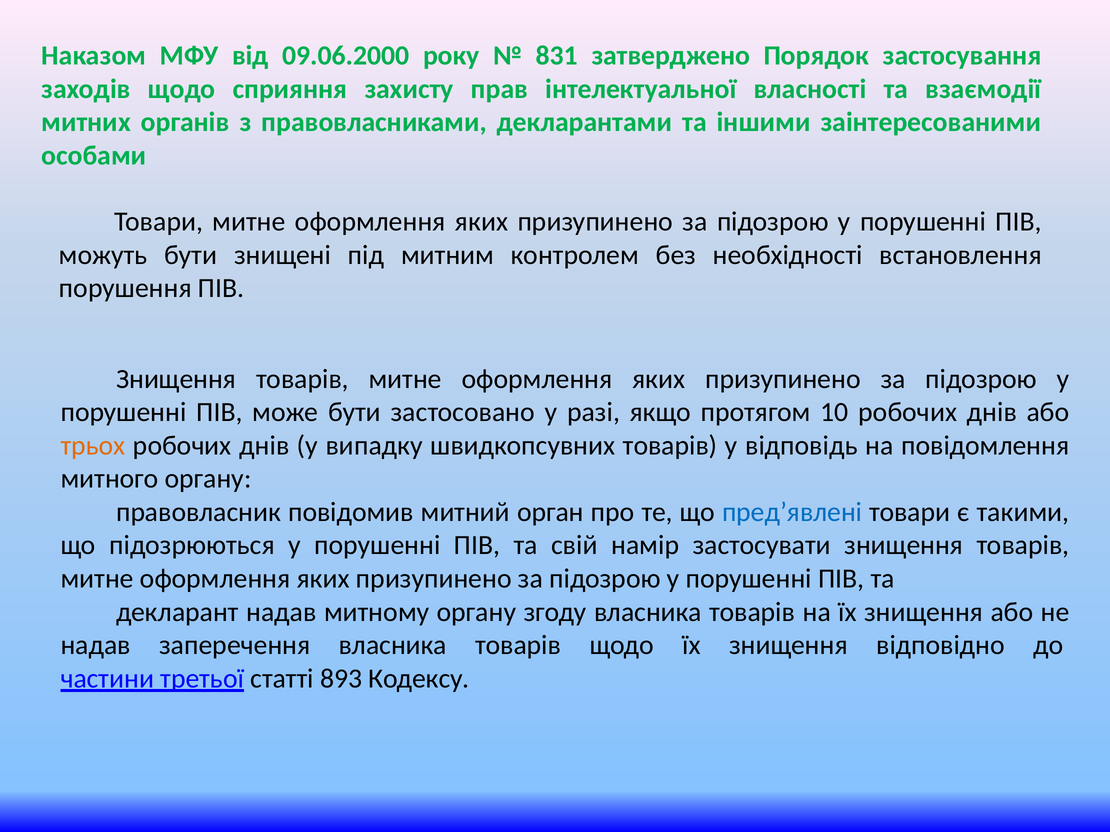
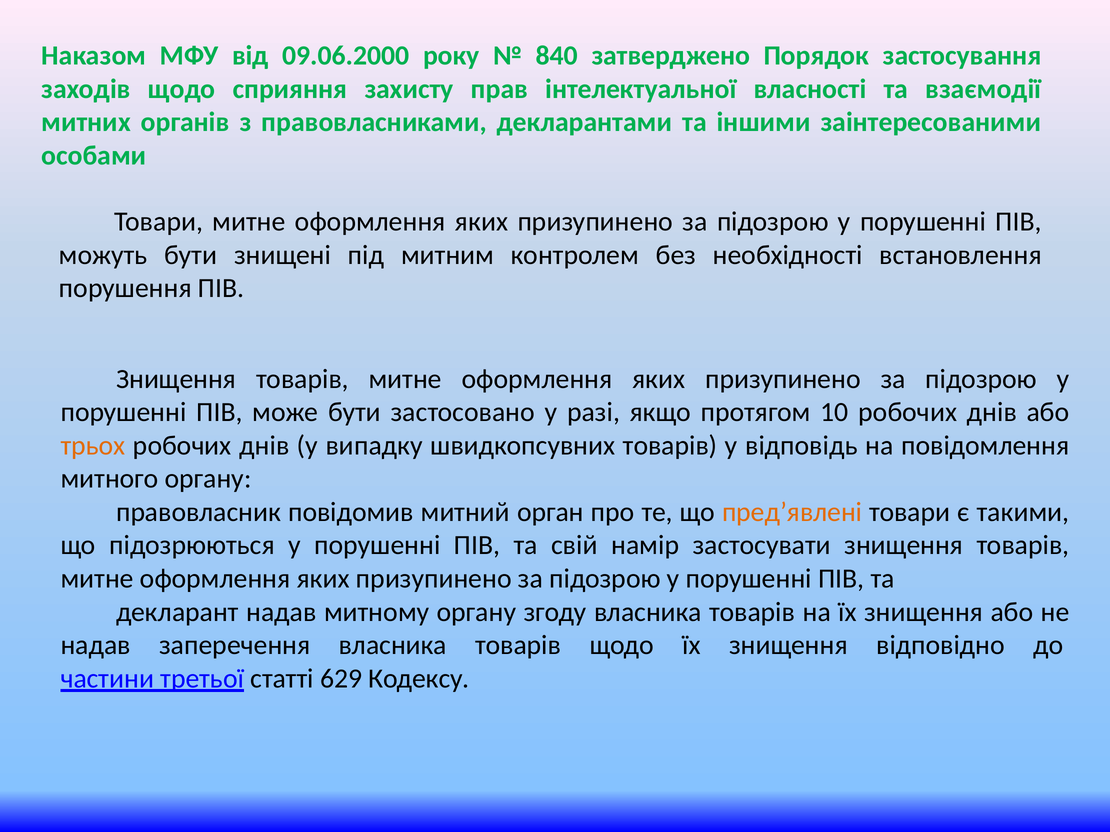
831: 831 -> 840
пред’явлені colour: blue -> orange
893: 893 -> 629
